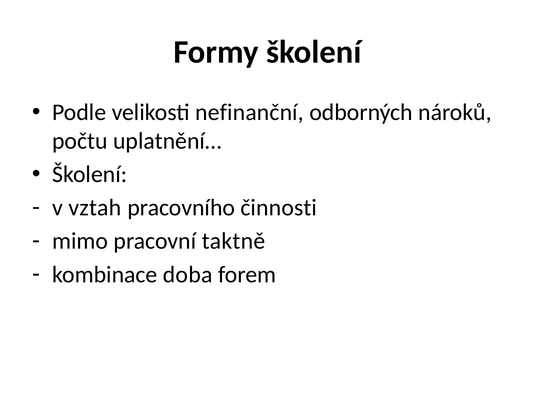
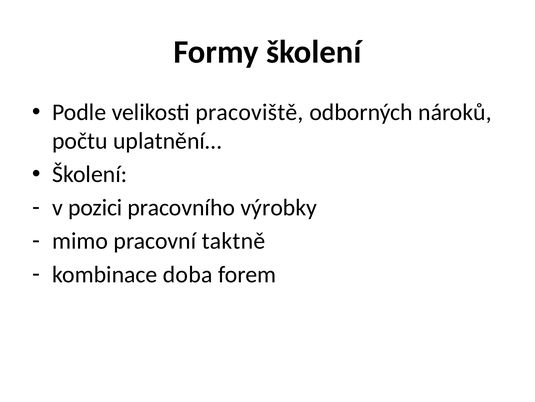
nefinanční: nefinanční -> pracoviště
vztah: vztah -> pozici
činnosti: činnosti -> výrobky
